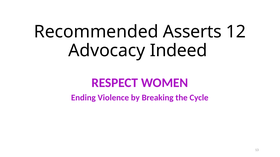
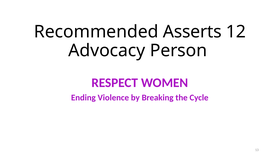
Indeed: Indeed -> Person
